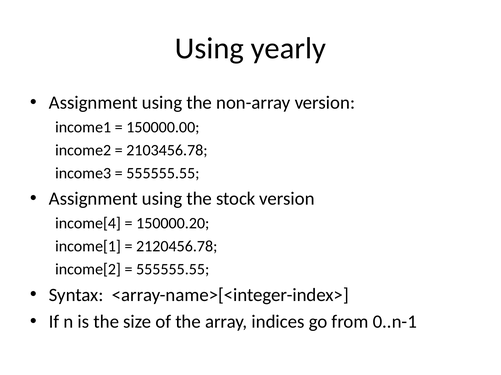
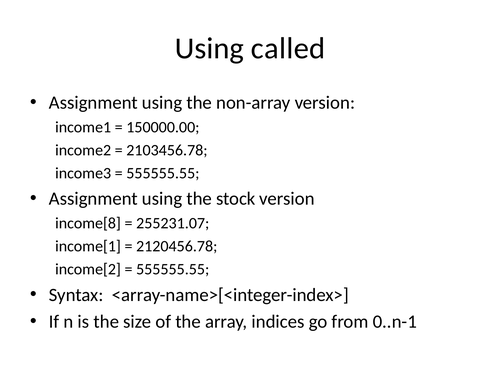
yearly: yearly -> called
income[4: income[4 -> income[8
150000.20: 150000.20 -> 255231.07
